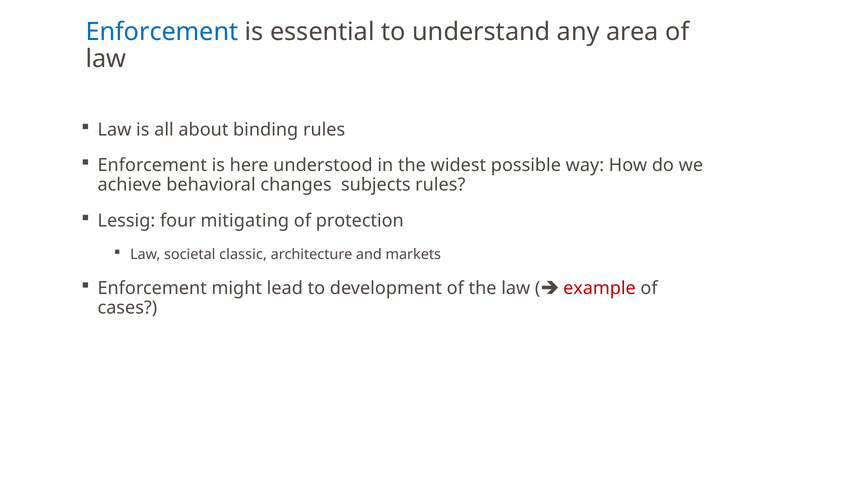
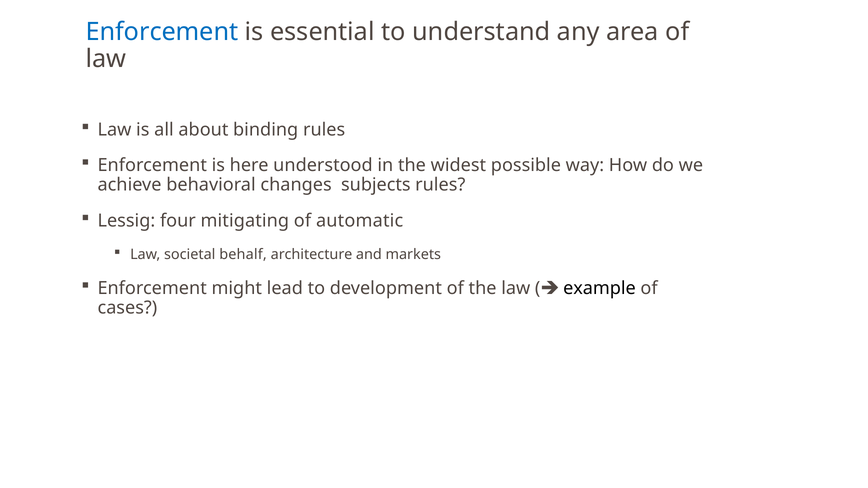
protection: protection -> automatic
classic: classic -> behalf
example colour: red -> black
